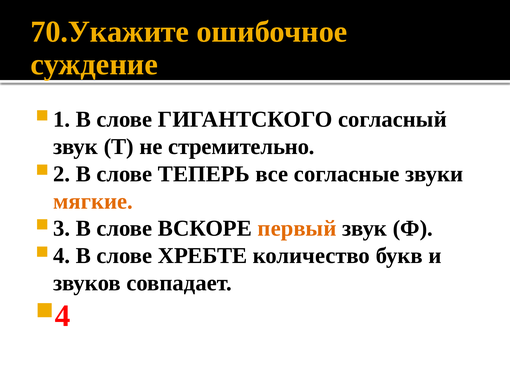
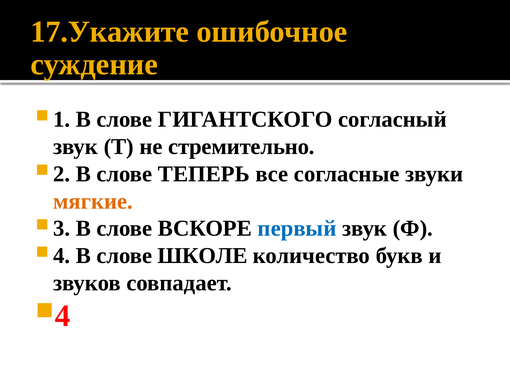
70.Укажите: 70.Укажите -> 17.Укажите
первый colour: orange -> blue
ХРЕБТЕ: ХРЕБТЕ -> ШКОЛЕ
